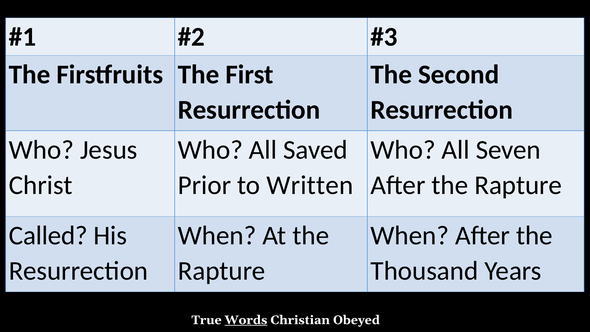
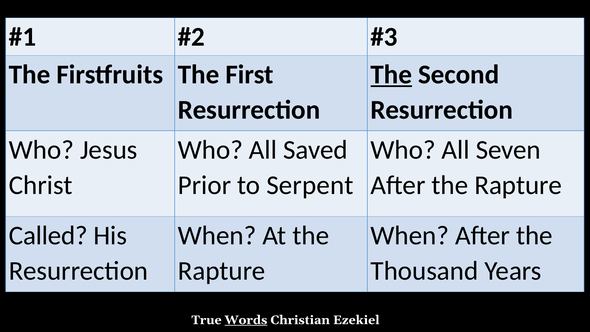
The at (391, 75) underline: none -> present
Written: Written -> Serpent
Obeyed: Obeyed -> Ezekiel
